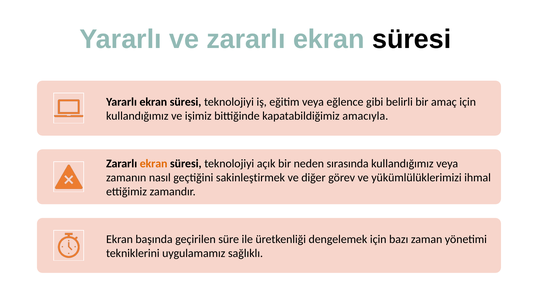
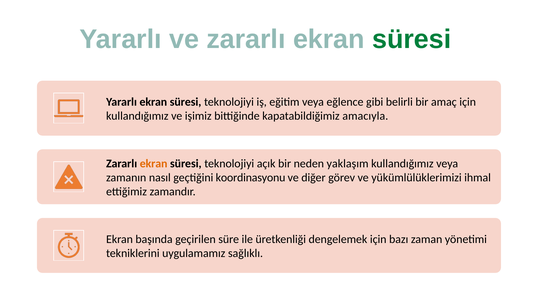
süresi at (412, 39) colour: black -> green
sırasında: sırasında -> yaklaşım
sakinleştirmek: sakinleştirmek -> koordinasyonu
